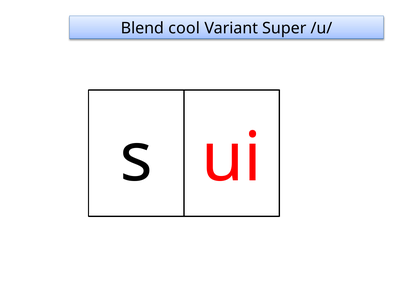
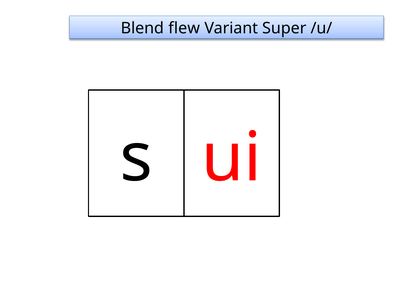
cool: cool -> flew
